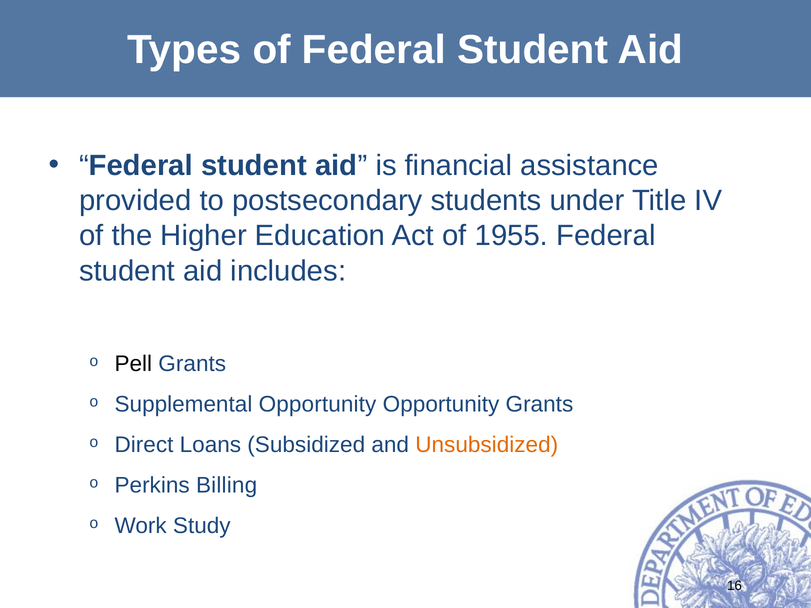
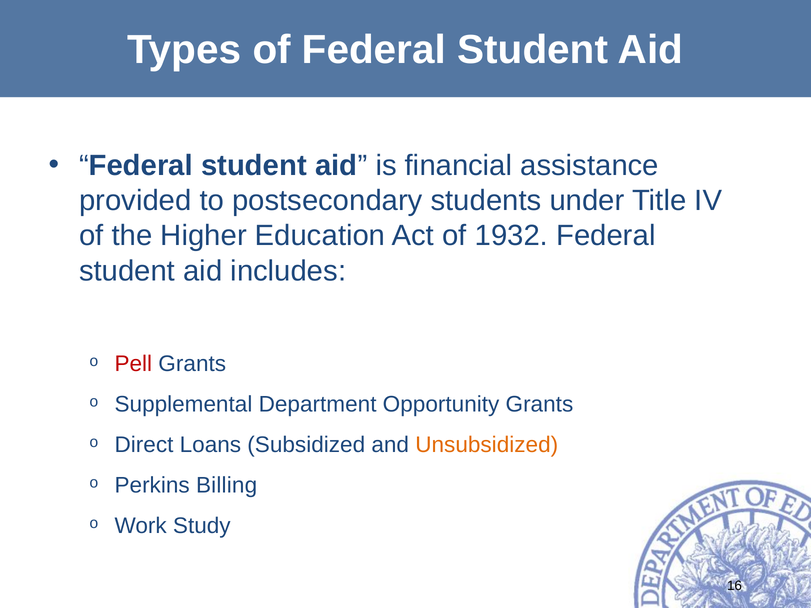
1955: 1955 -> 1932
Pell colour: black -> red
Supplemental Opportunity: Opportunity -> Department
